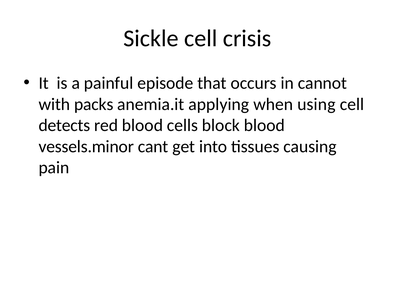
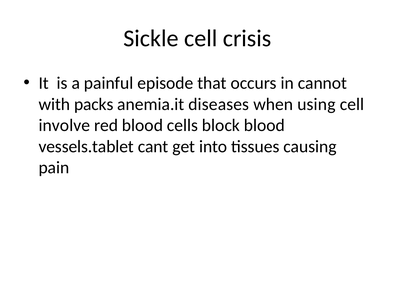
applying: applying -> diseases
detects: detects -> involve
vessels.minor: vessels.minor -> vessels.tablet
